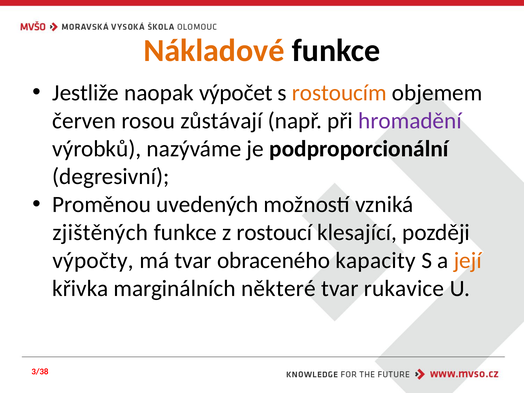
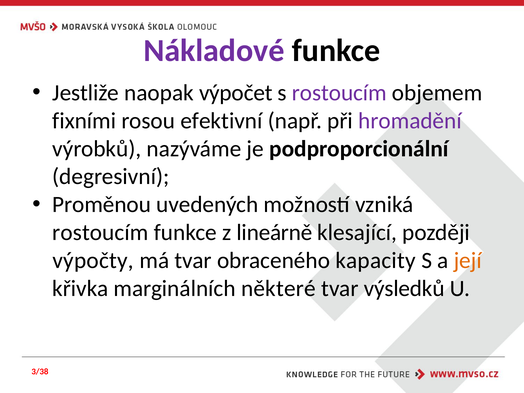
Nákladové colour: orange -> purple
rostoucím at (339, 93) colour: orange -> purple
červen: červen -> fixními
zůstávají: zůstávají -> efektivní
zjištěných at (100, 233): zjištěných -> rostoucím
rostoucí: rostoucí -> lineárně
rukavice: rukavice -> výsledků
